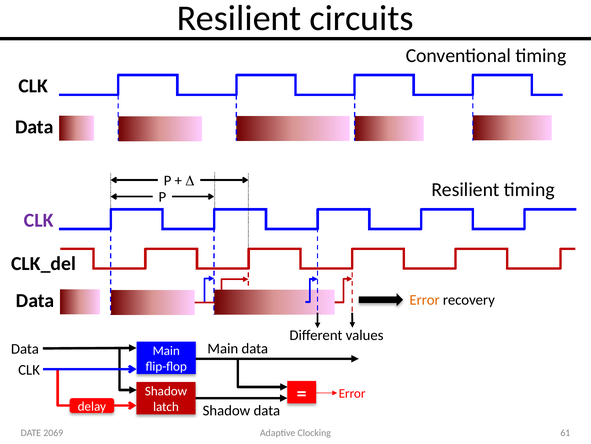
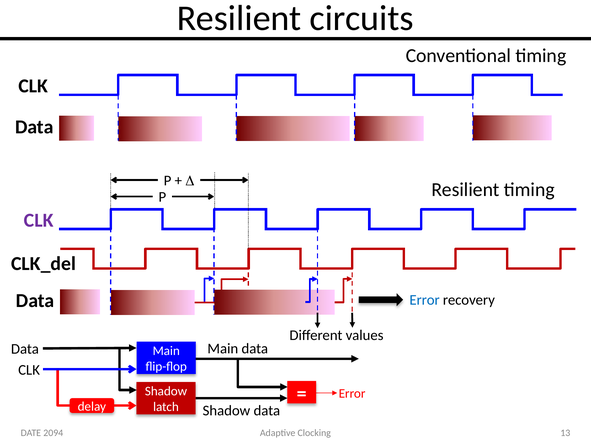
Error at (425, 300) colour: orange -> blue
61: 61 -> 13
2069: 2069 -> 2094
